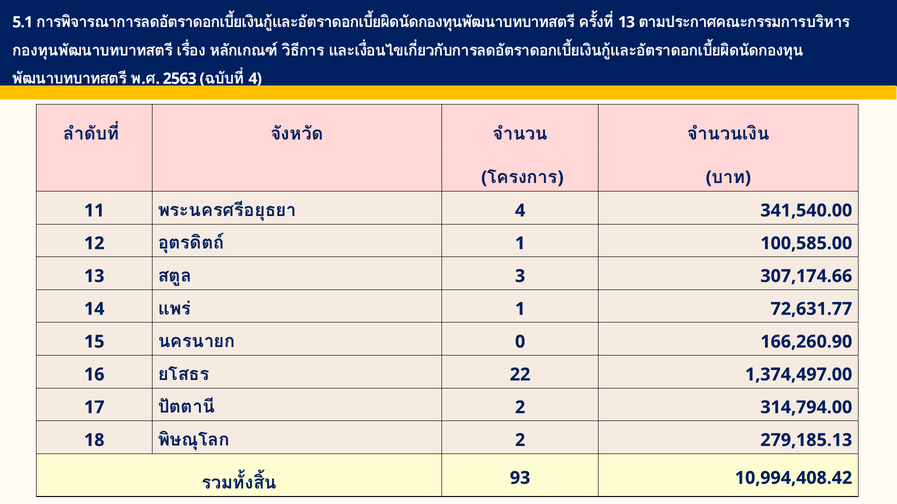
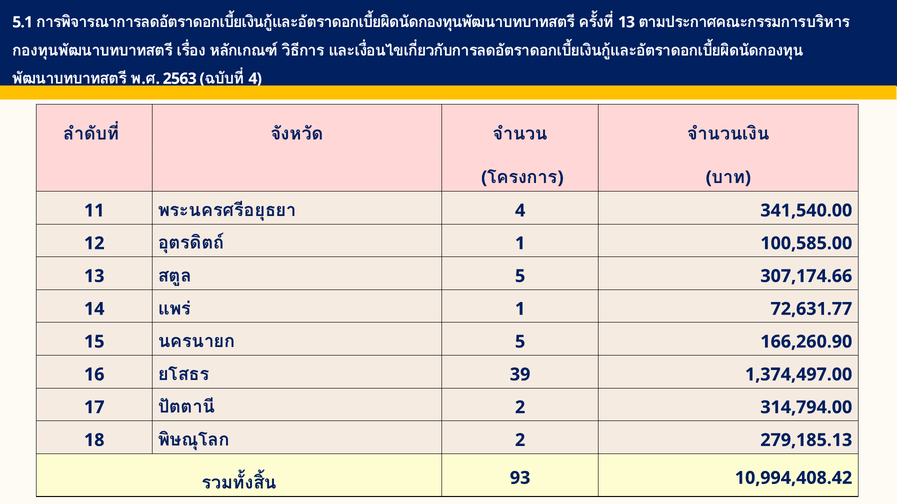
3 at (520, 276): 3 -> 5
0 at (520, 342): 0 -> 5
22: 22 -> 39
